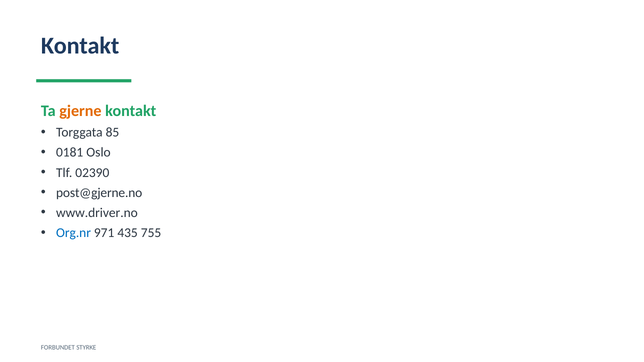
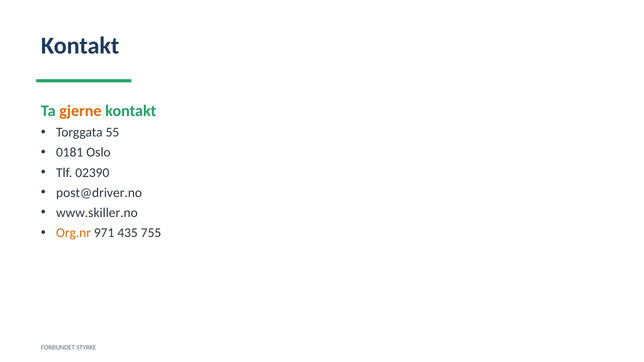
85: 85 -> 55
post@gjerne.no: post@gjerne.no -> post@driver.no
www.driver.no: www.driver.no -> www.skiller.no
Org.nr colour: blue -> orange
